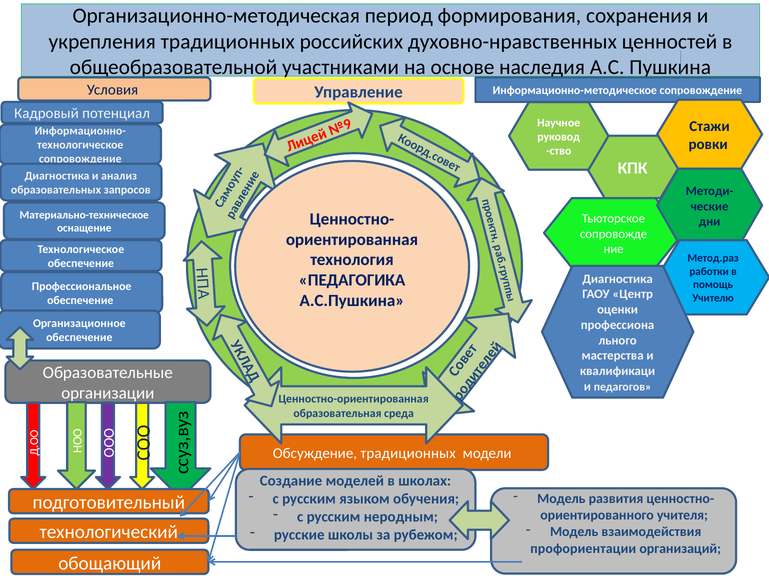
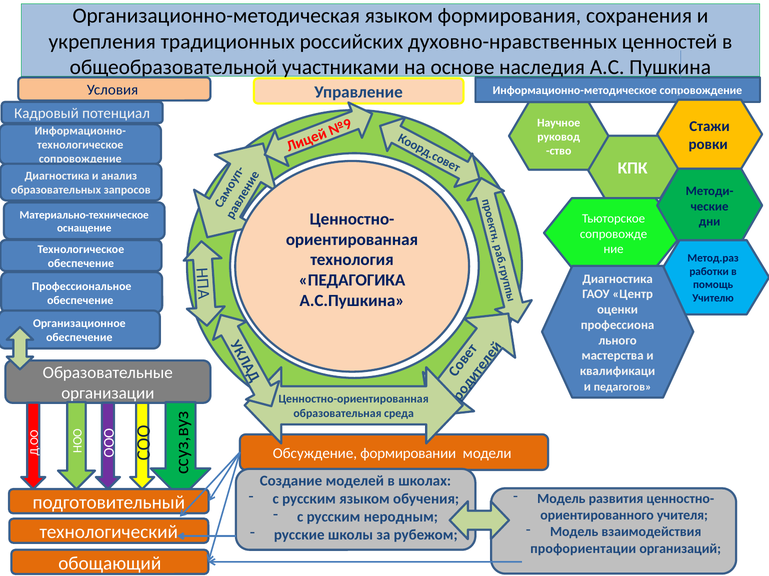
Организационно-методическая период: период -> языком
Обсуждение традиционных: традиционных -> формировании
